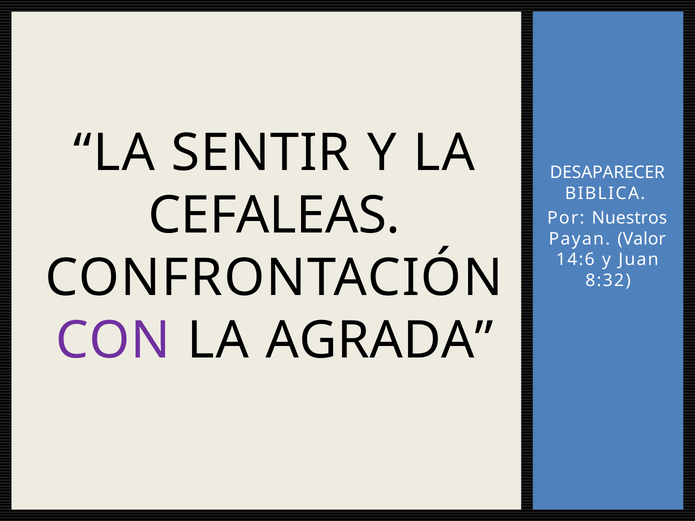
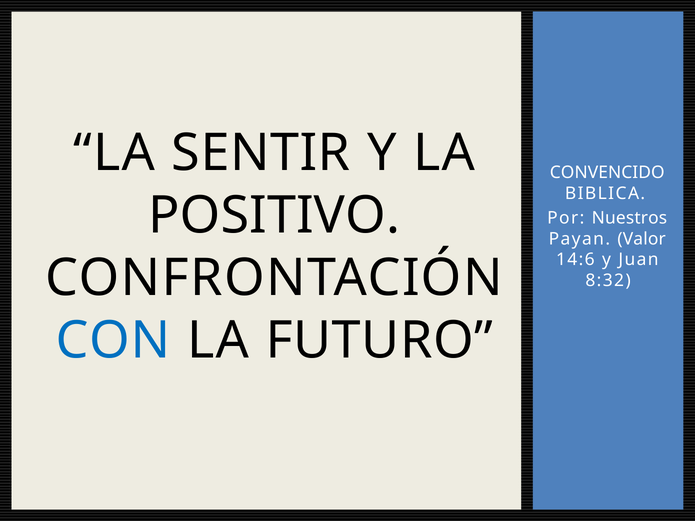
DESAPARECER: DESAPARECER -> CONVENCIDO
CEFALEAS: CEFALEAS -> POSITIVO
CON colour: purple -> blue
AGRADA: AGRADA -> FUTURO
